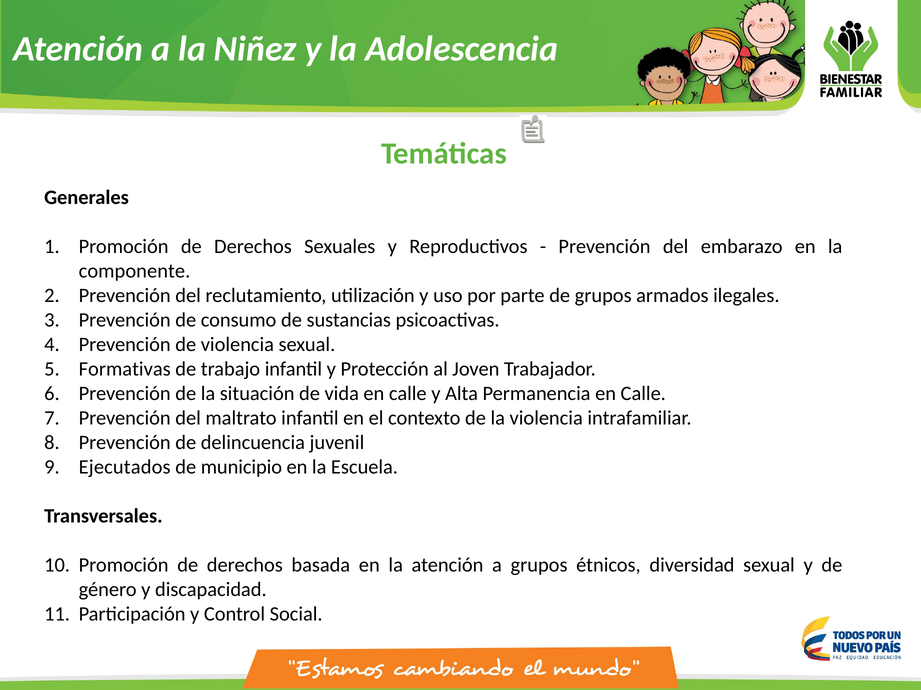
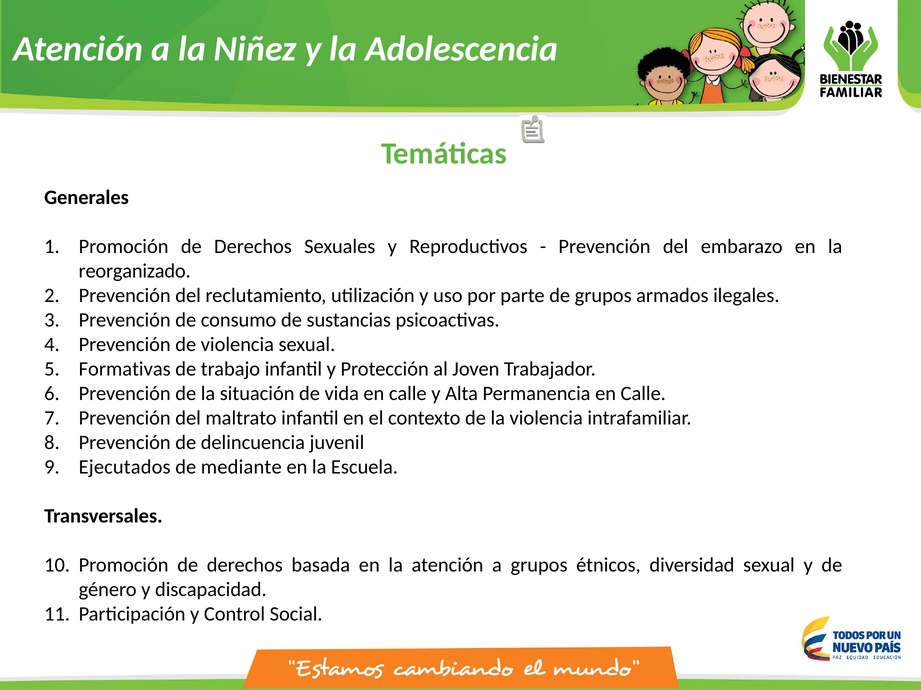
componente: componente -> reorganizado
municipio: municipio -> mediante
